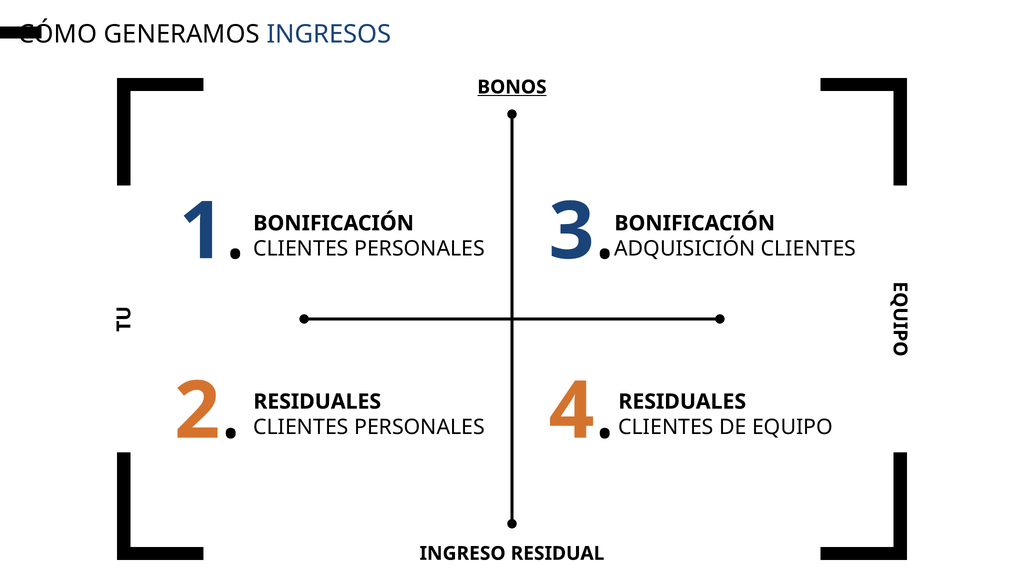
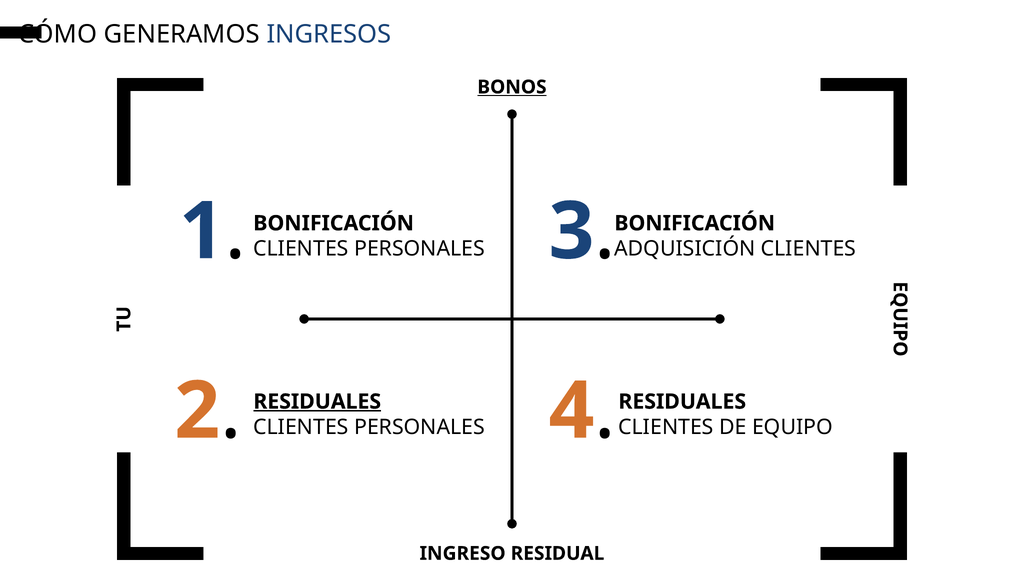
RESIDUALES at (317, 402) underline: none -> present
